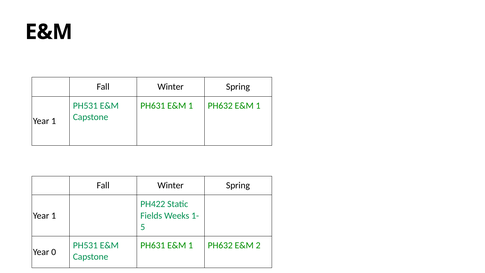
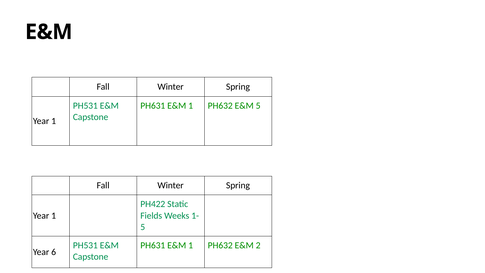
PH632 E&M 1: 1 -> 5
0: 0 -> 6
